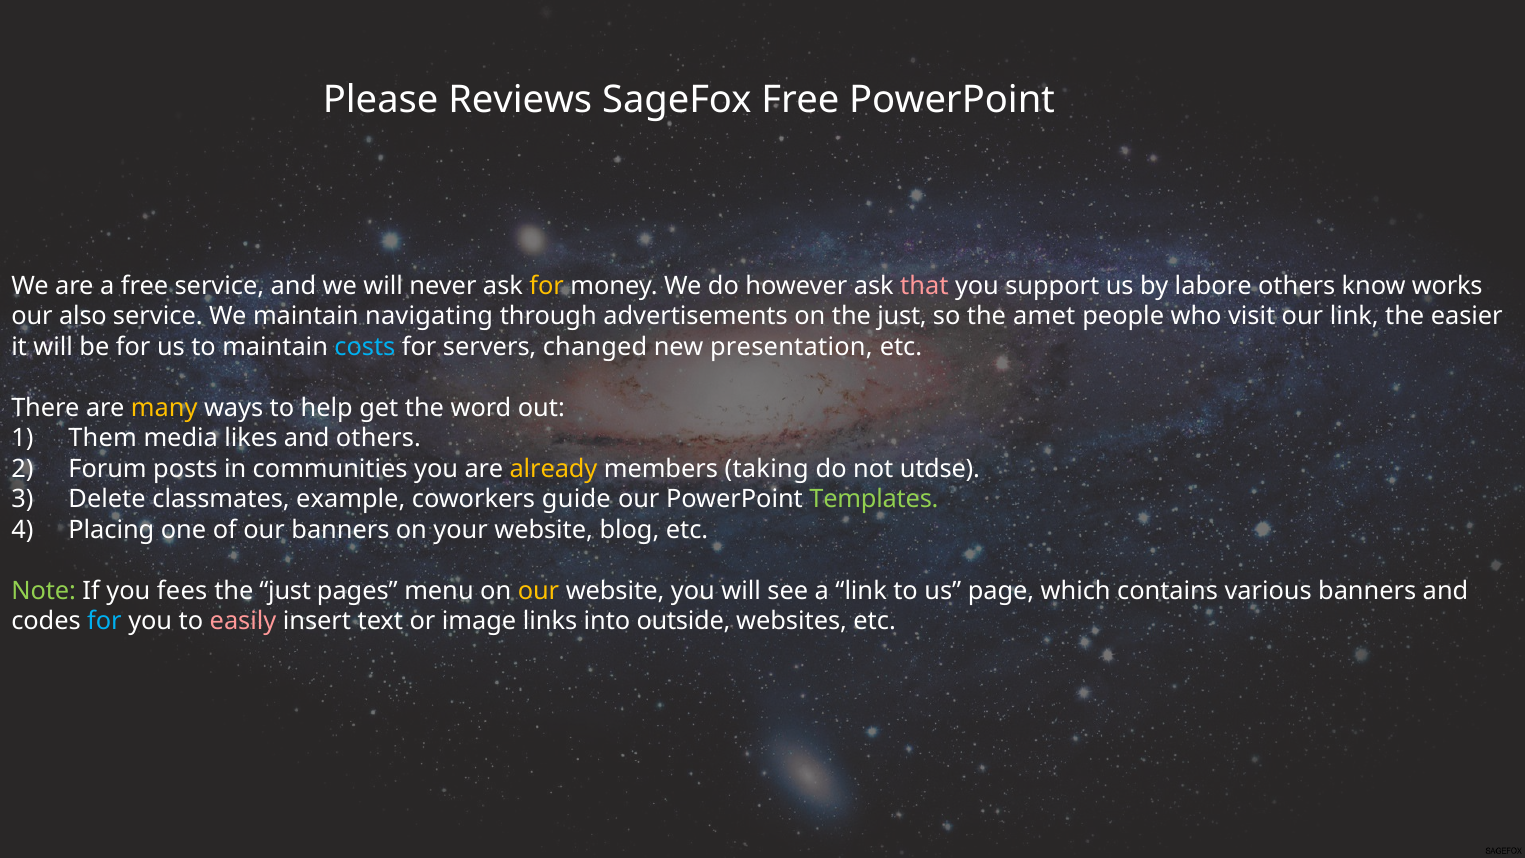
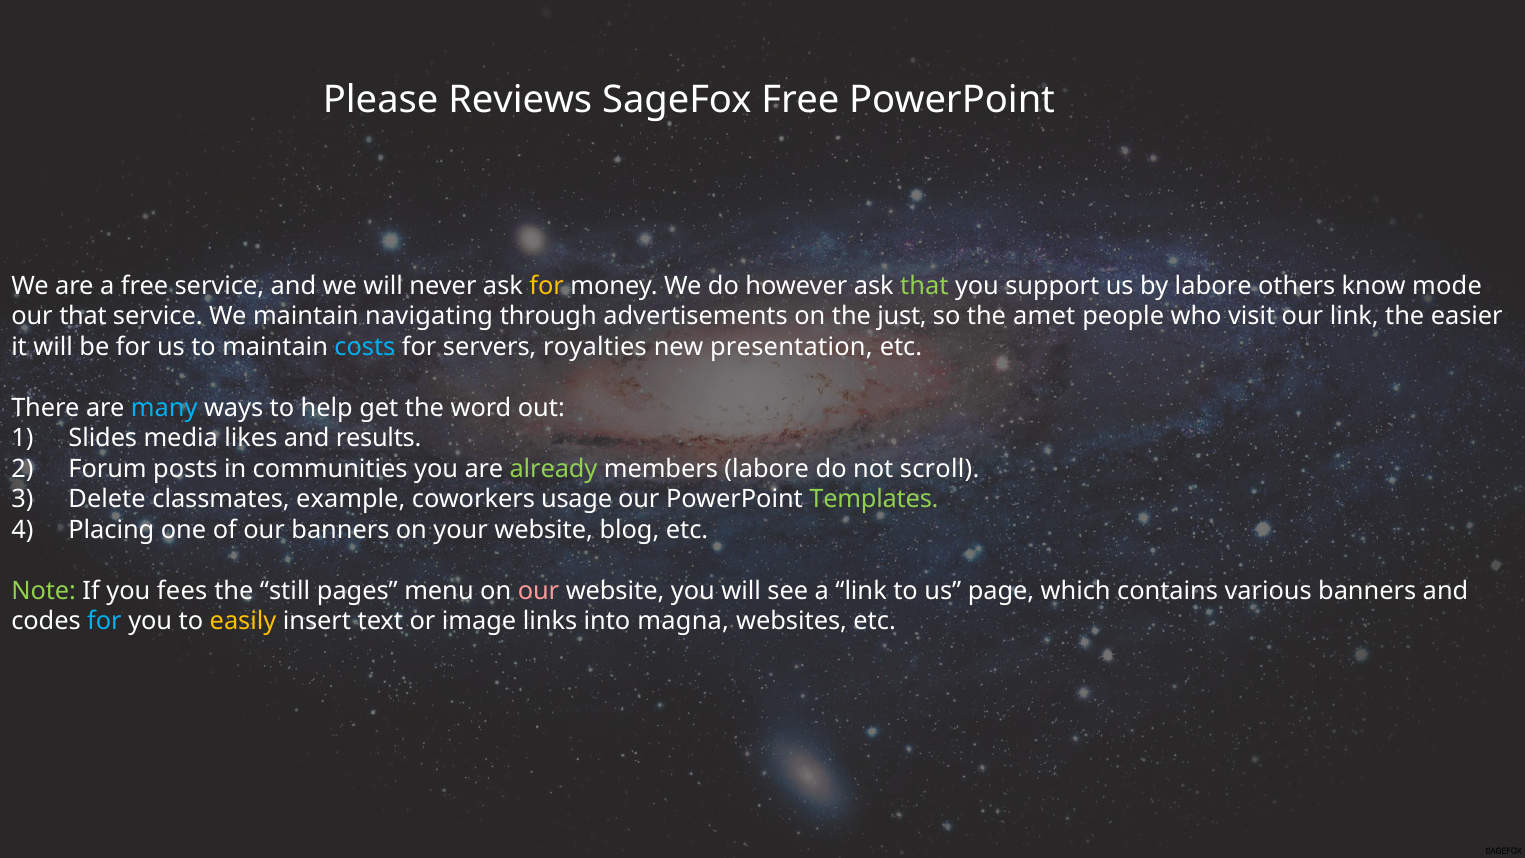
that at (924, 286) colour: pink -> light green
works: works -> mode
our also: also -> that
changed: changed -> royalties
many colour: yellow -> light blue
Them: Them -> Slides
and others: others -> results
already colour: yellow -> light green
members taking: taking -> labore
utdse: utdse -> scroll
guide: guide -> usage
just at (285, 591): just -> still
our at (538, 591) colour: yellow -> pink
easily colour: pink -> yellow
outside: outside -> magna
